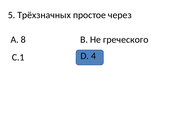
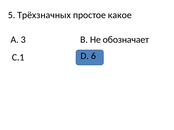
через: через -> какое
8: 8 -> 3
греческого: греческого -> обозначает
4: 4 -> 6
